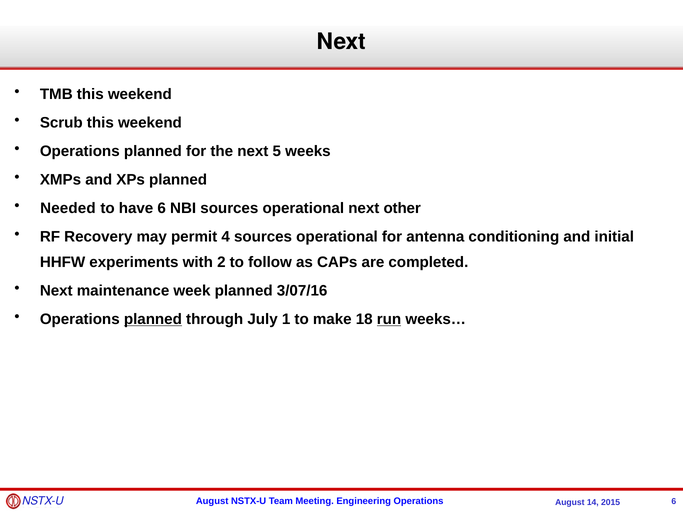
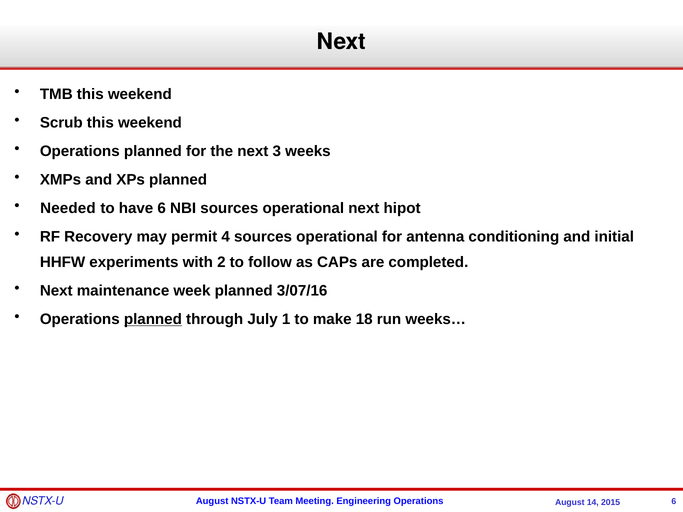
5: 5 -> 3
other: other -> hipot
run underline: present -> none
